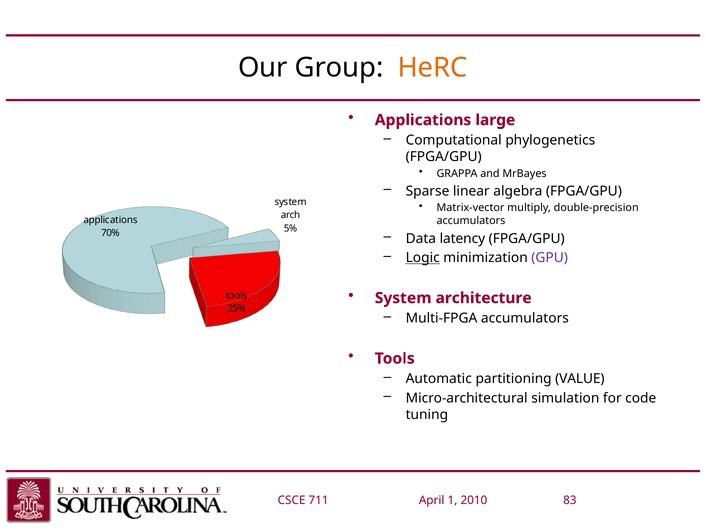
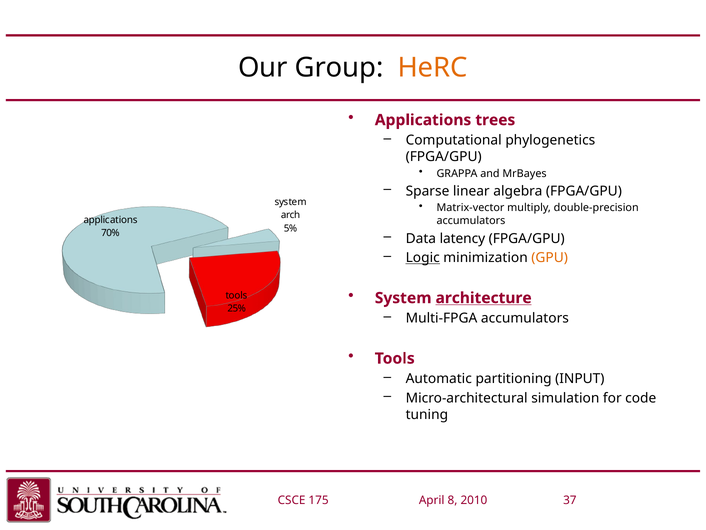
large: large -> trees
GPU colour: purple -> orange
architecture underline: none -> present
VALUE: VALUE -> INPUT
711: 711 -> 175
1: 1 -> 8
83: 83 -> 37
